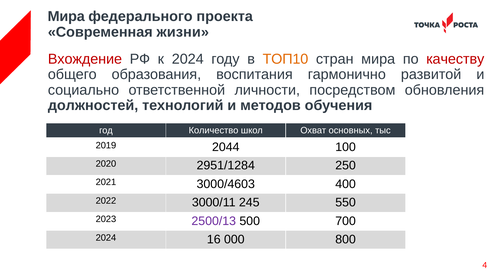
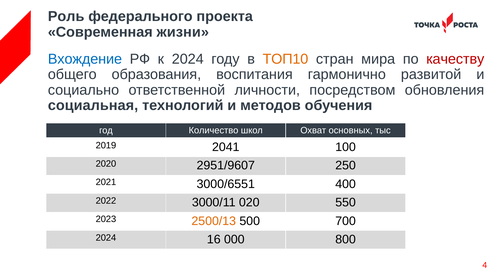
Мира at (66, 16): Мира -> Роль
Вхождение colour: red -> blue
должностей: должностей -> социальная
2044: 2044 -> 2041
2951/1284: 2951/1284 -> 2951/9607
3000/4603: 3000/4603 -> 3000/6551
245: 245 -> 020
2500/13 colour: purple -> orange
